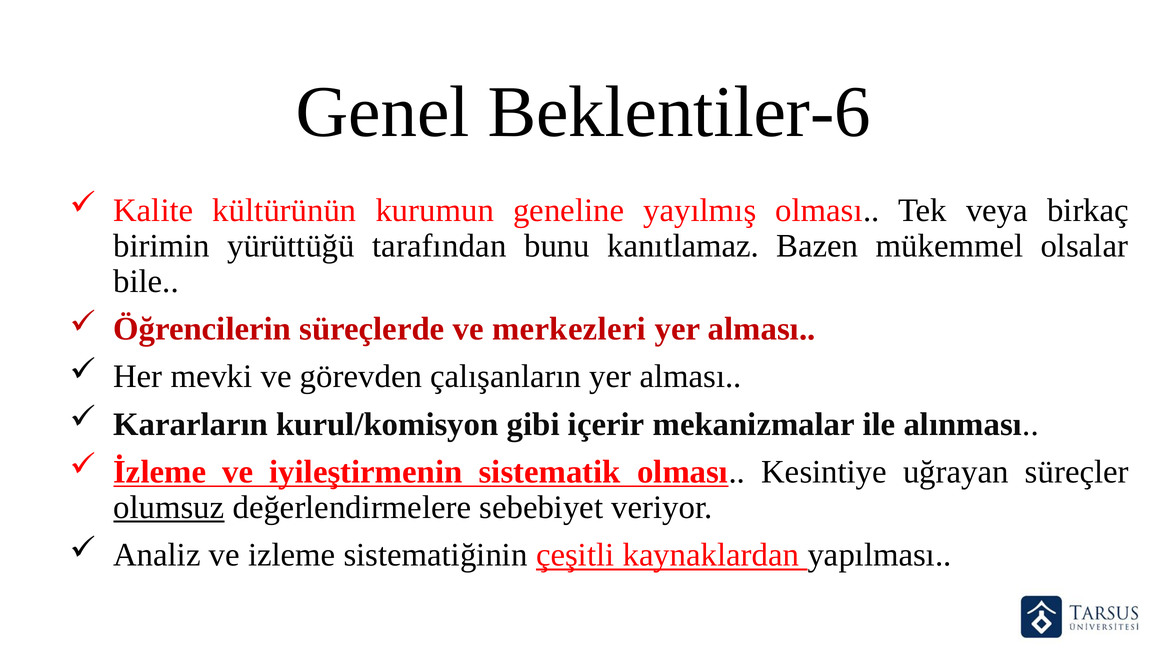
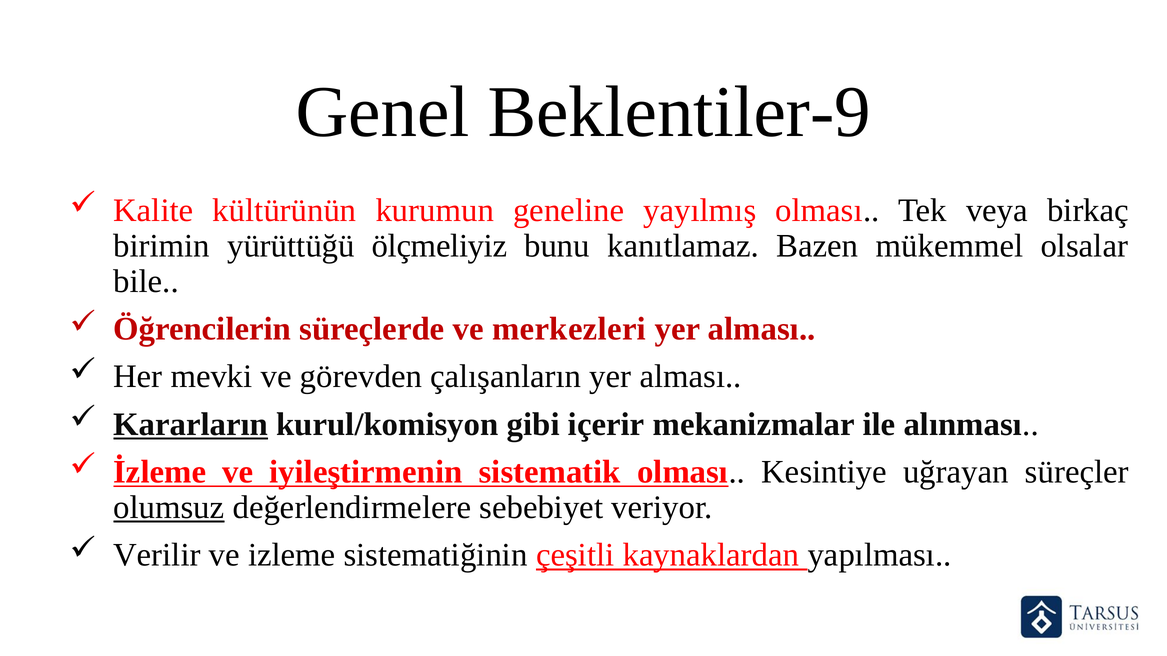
Beklentiler-6: Beklentiler-6 -> Beklentiler-9
tarafından: tarafından -> ölçmeliyiz
Kararların underline: none -> present
Analiz: Analiz -> Verilir
